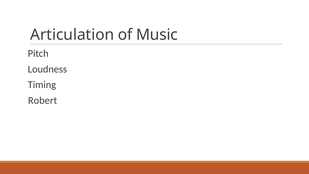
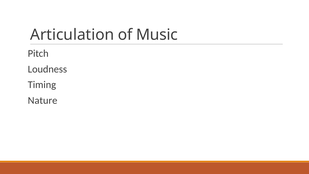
Robert: Robert -> Nature
